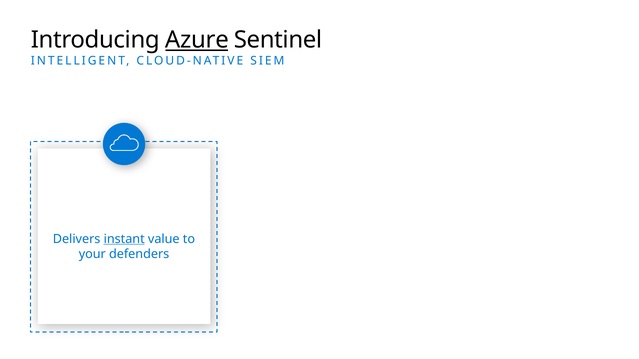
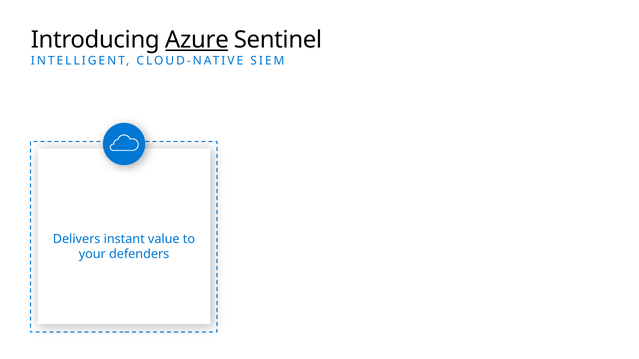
instant underline: present -> none
